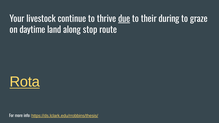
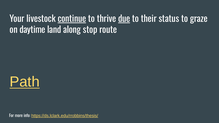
continue underline: none -> present
during: during -> status
Rota: Rota -> Path
